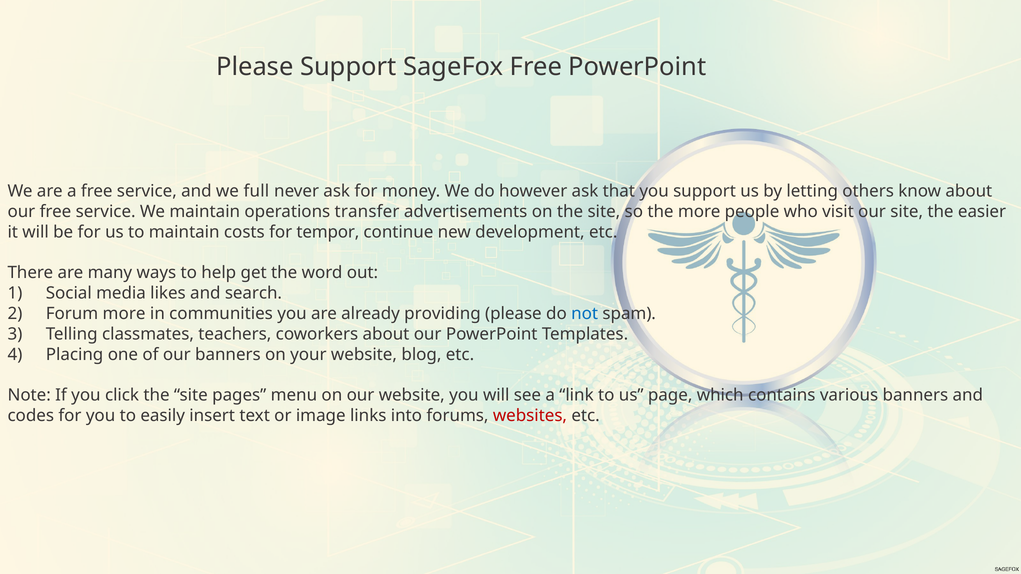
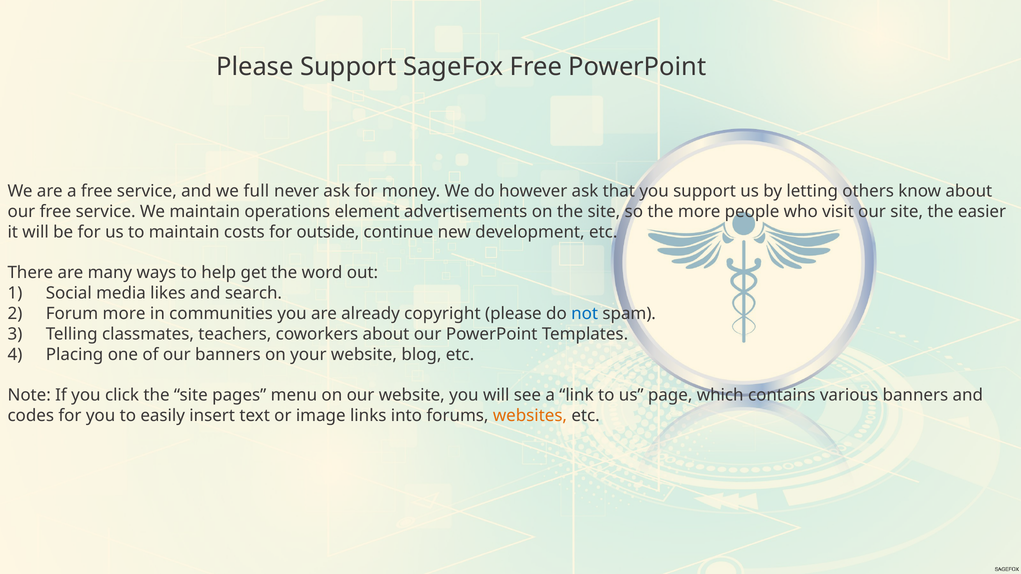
transfer: transfer -> element
tempor: tempor -> outside
providing: providing -> copyright
websites colour: red -> orange
